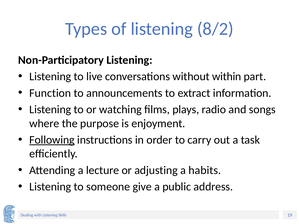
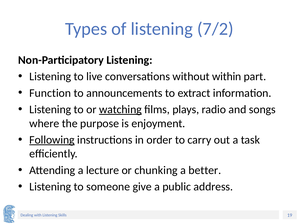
8/2: 8/2 -> 7/2
watching underline: none -> present
adjusting: adjusting -> chunking
habits: habits -> better
